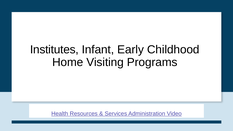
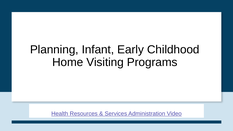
Institutes: Institutes -> Planning
